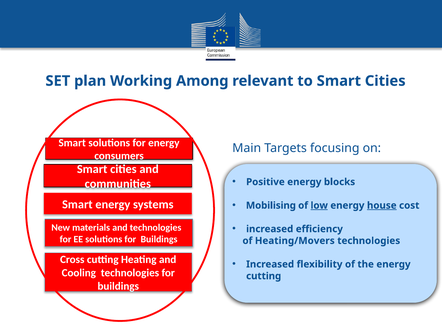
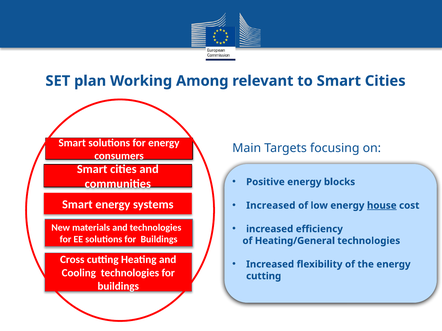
Mobilising at (271, 206): Mobilising -> Increased
low underline: present -> none
Heating/Movers: Heating/Movers -> Heating/General
